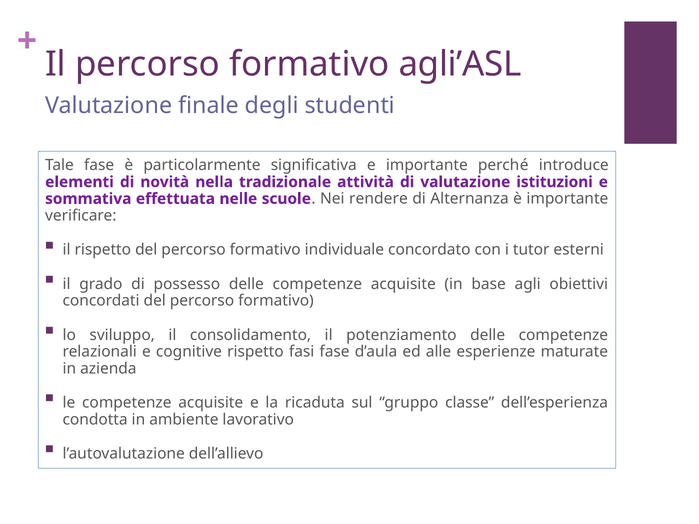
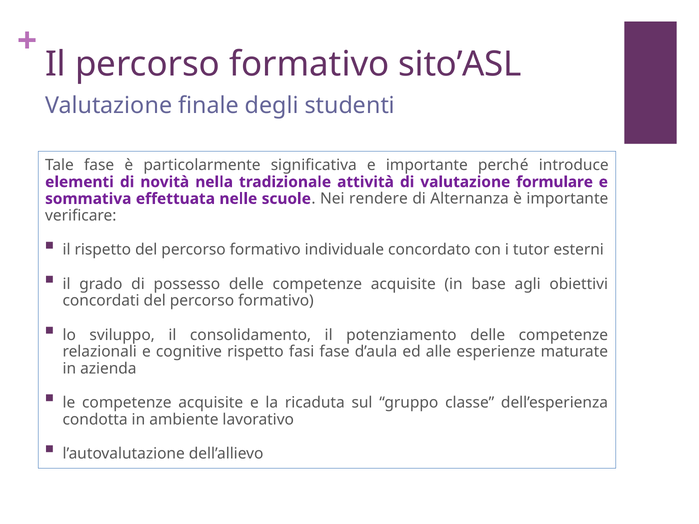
agli’ASL: agli’ASL -> sito’ASL
istituzioni: istituzioni -> formulare
